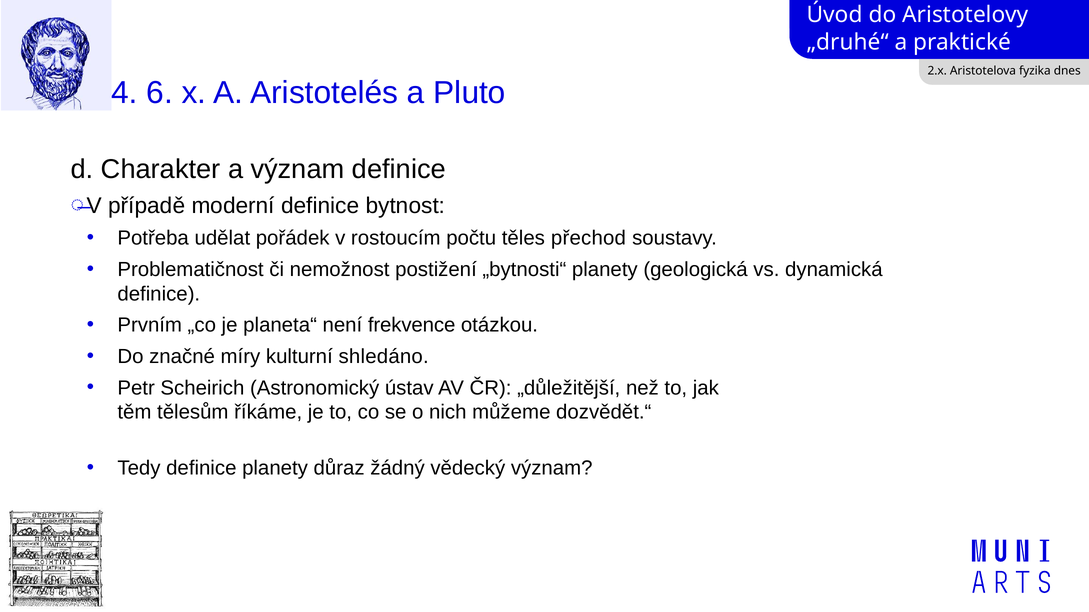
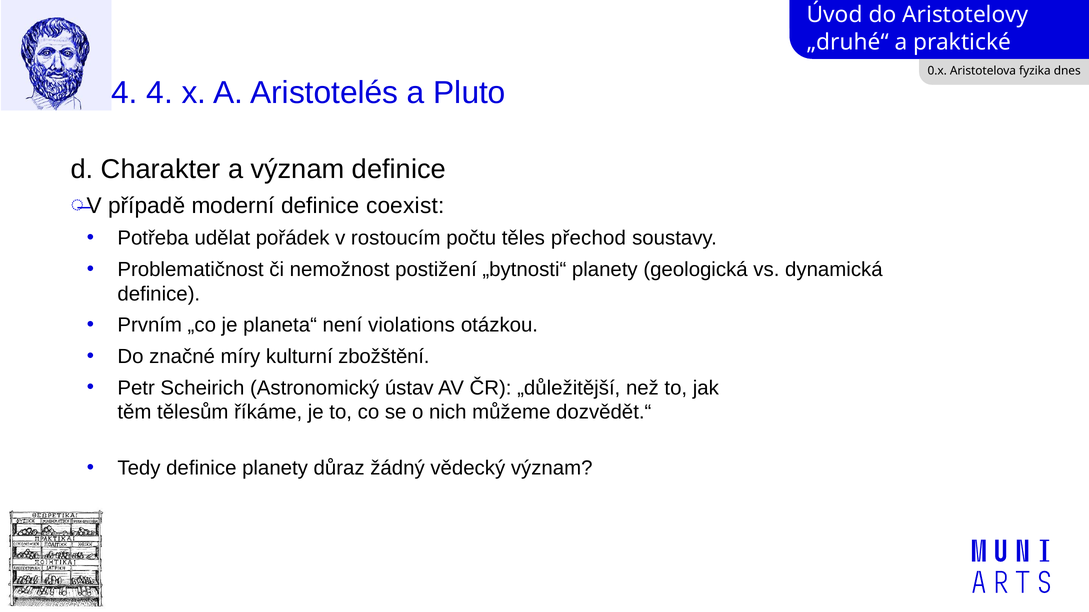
2.x: 2.x -> 0.x
4 6: 6 -> 4
bytnost: bytnost -> coexist
frekvence: frekvence -> violations
shledáno: shledáno -> zbožštění
